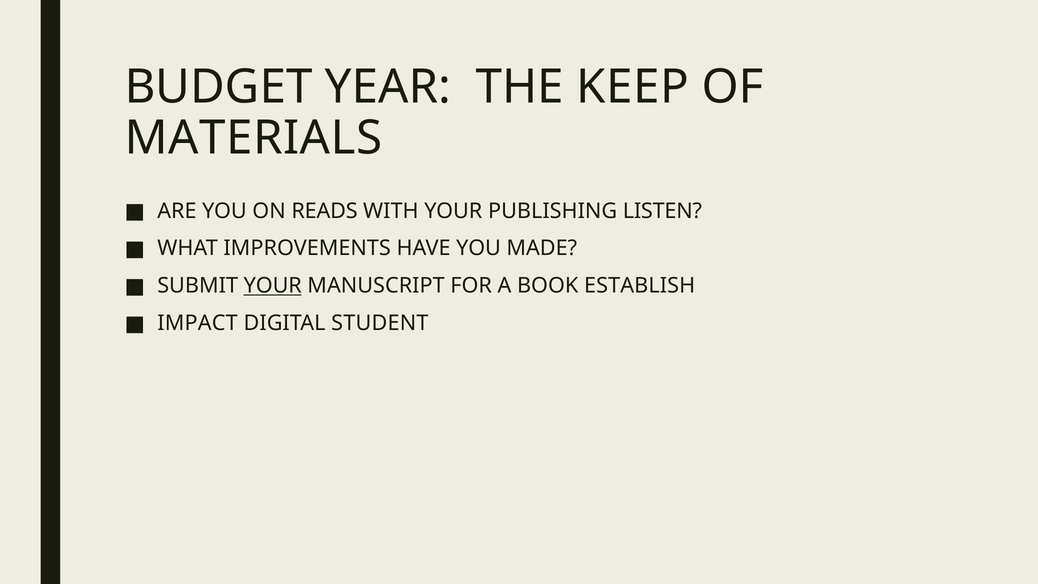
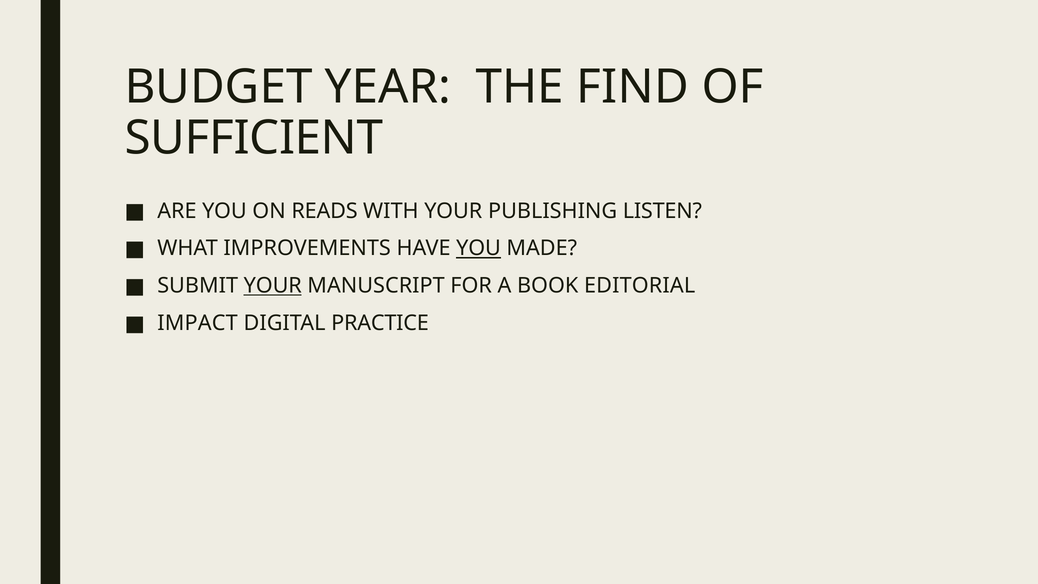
KEEP: KEEP -> FIND
MATERIALS: MATERIALS -> SUFFICIENT
YOU at (479, 248) underline: none -> present
ESTABLISH: ESTABLISH -> EDITORIAL
STUDENT: STUDENT -> PRACTICE
